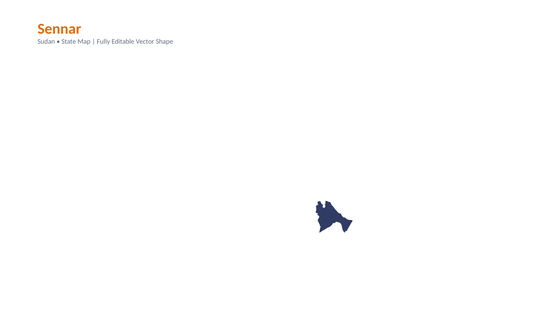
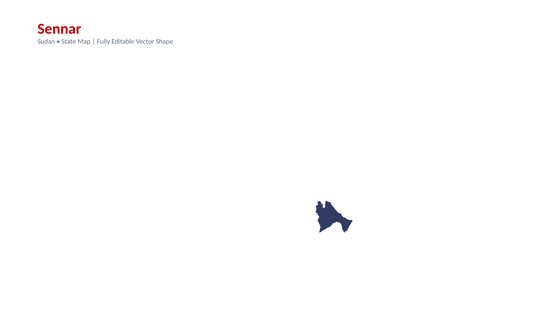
Sennar colour: orange -> red
